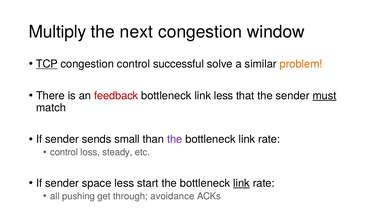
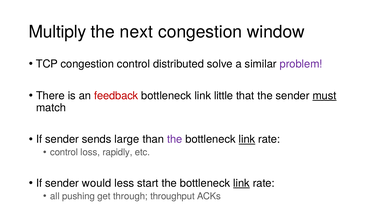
TCP underline: present -> none
successful: successful -> distributed
problem colour: orange -> purple
link less: less -> little
small: small -> large
link at (247, 139) underline: none -> present
steady: steady -> rapidly
space: space -> would
avoidance: avoidance -> throughput
